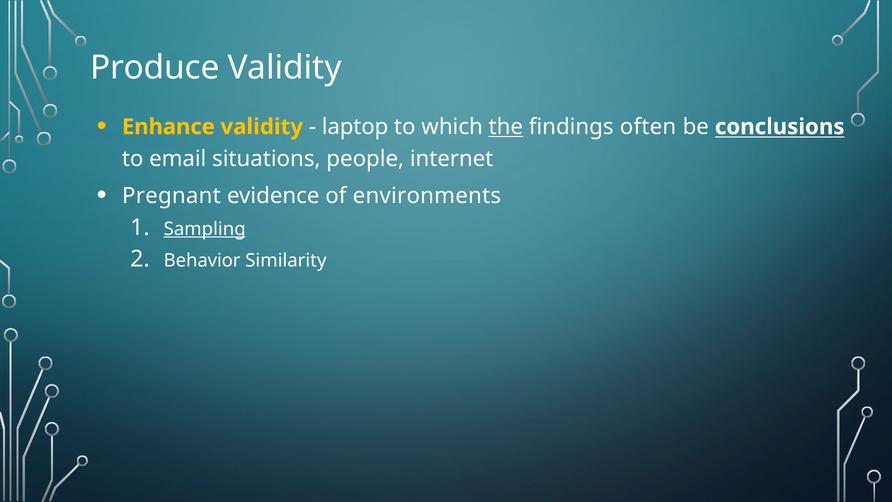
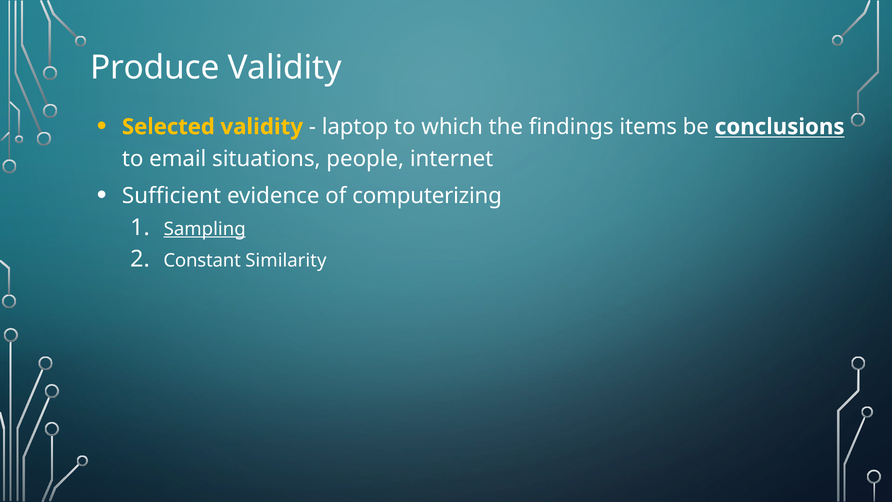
Enhance: Enhance -> Selected
the underline: present -> none
often: often -> items
Pregnant: Pregnant -> Sufficient
environments: environments -> computerizing
Behavior: Behavior -> Constant
